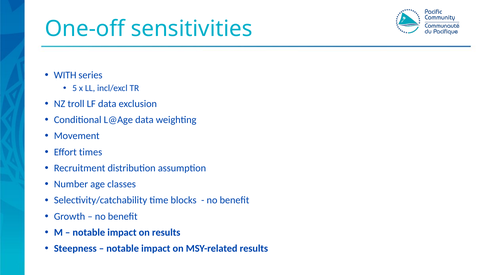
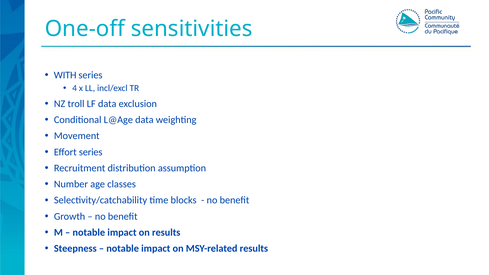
5: 5 -> 4
Effort times: times -> series
